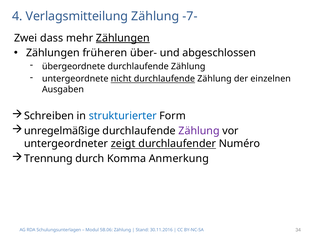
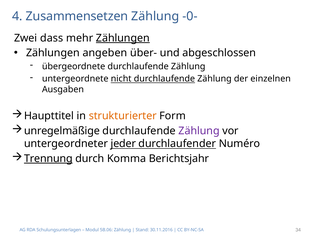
Verlagsmitteilung: Verlagsmitteilung -> Zusammensetzen
-7-: -7- -> -0-
früheren: früheren -> angeben
Schreiben: Schreiben -> Haupttitel
strukturierter colour: blue -> orange
zeigt: zeigt -> jeder
Trennung underline: none -> present
Anmerkung: Anmerkung -> Berichtsjahr
